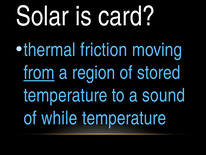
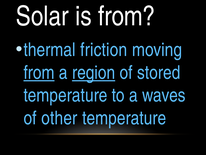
is card: card -> from
region underline: none -> present
sound: sound -> waves
while: while -> other
